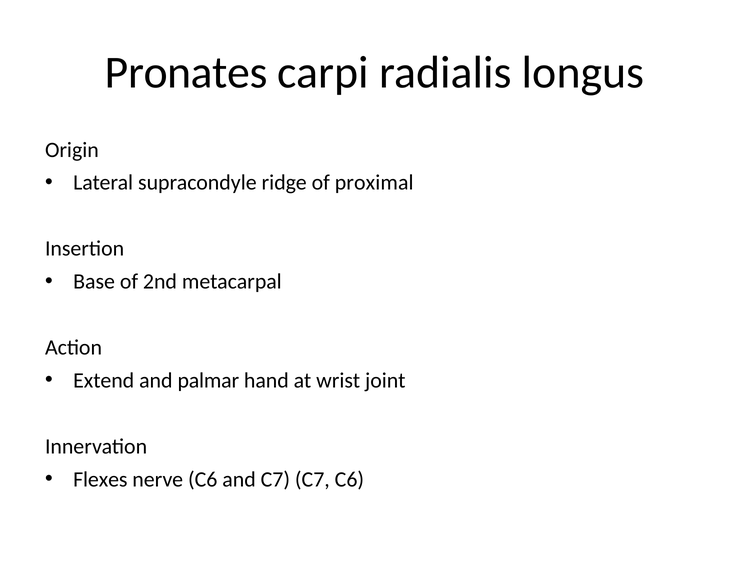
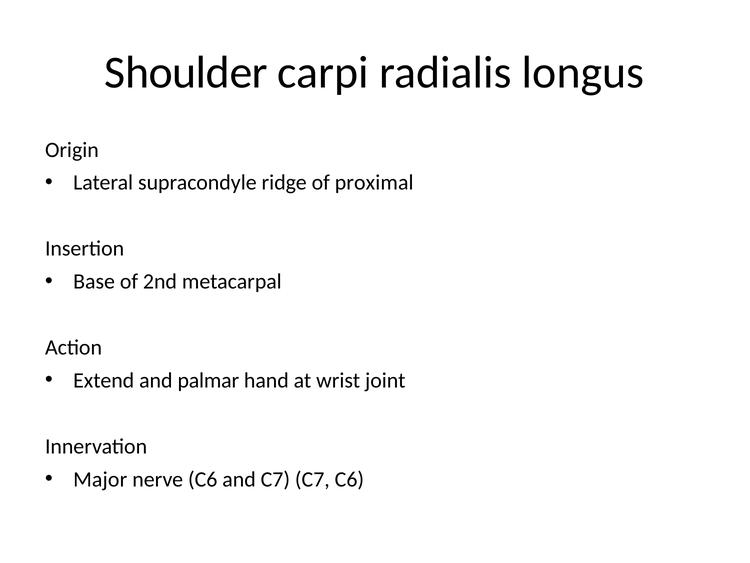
Pronates: Pronates -> Shoulder
Flexes: Flexes -> Major
